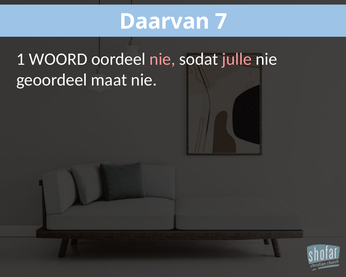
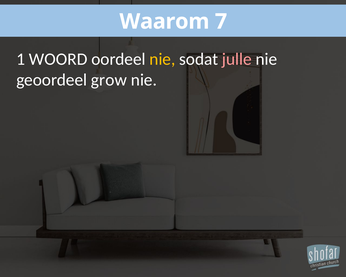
Daarvan: Daarvan -> Waarom
nie at (162, 59) colour: pink -> yellow
maat: maat -> grow
